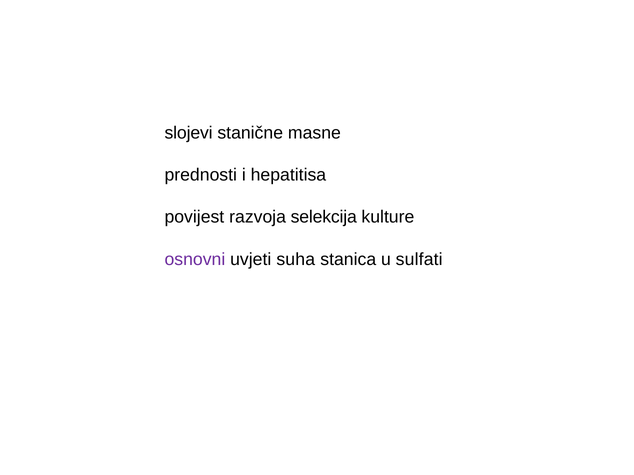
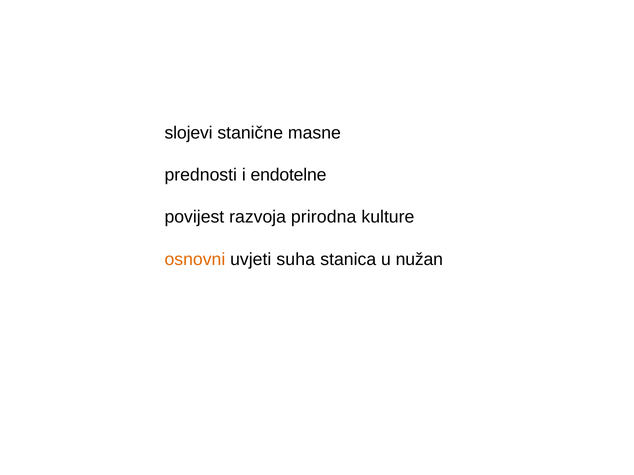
hepatitisa: hepatitisa -> endotelne
selekcija: selekcija -> prirodna
osnovni colour: purple -> orange
sulfati: sulfati -> nužan
